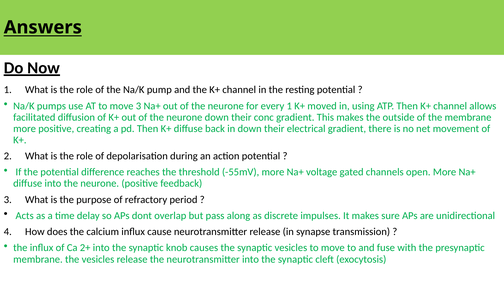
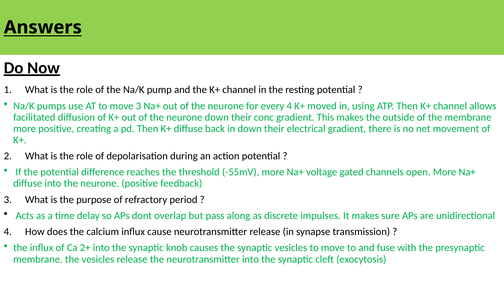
every 1: 1 -> 4
